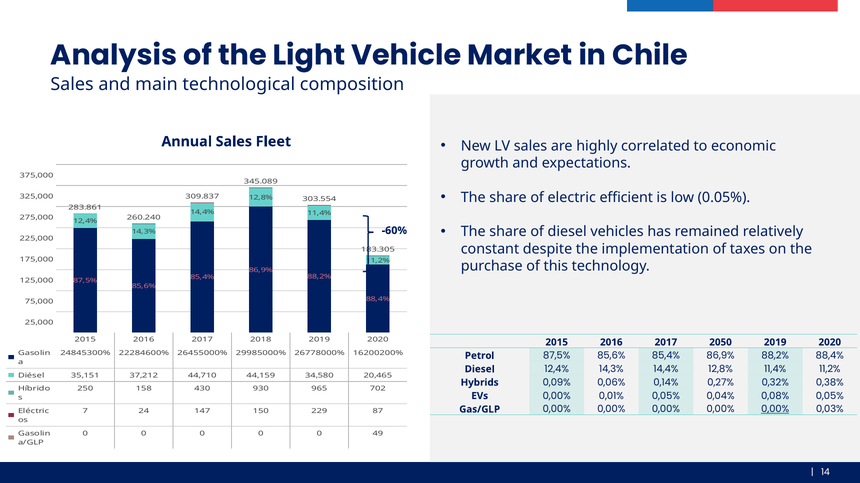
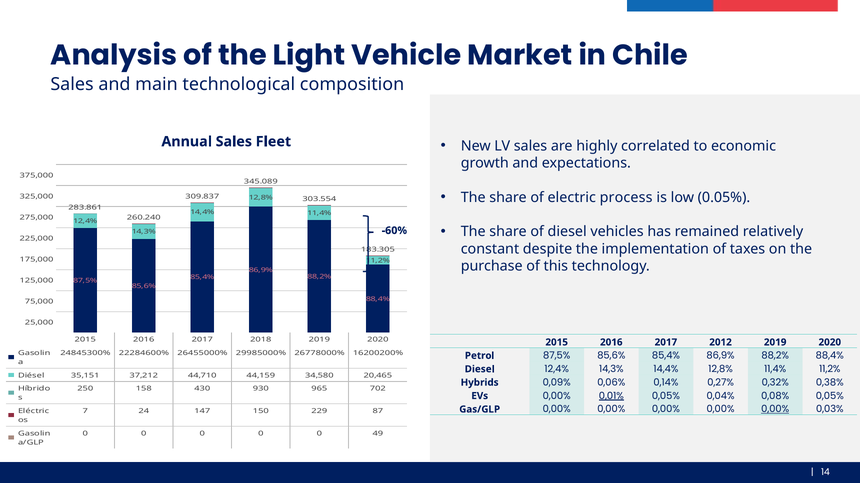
efficient: efficient -> process
2050: 2050 -> 2012
0,01% underline: none -> present
